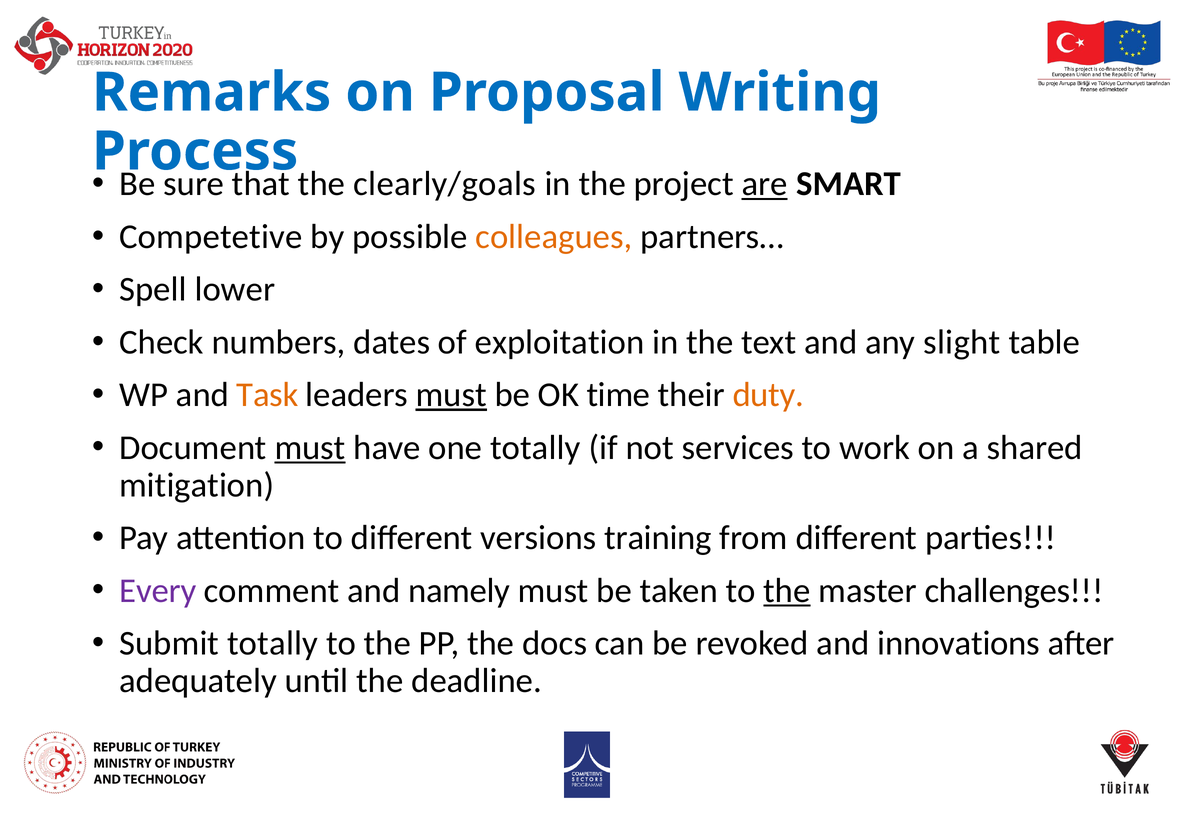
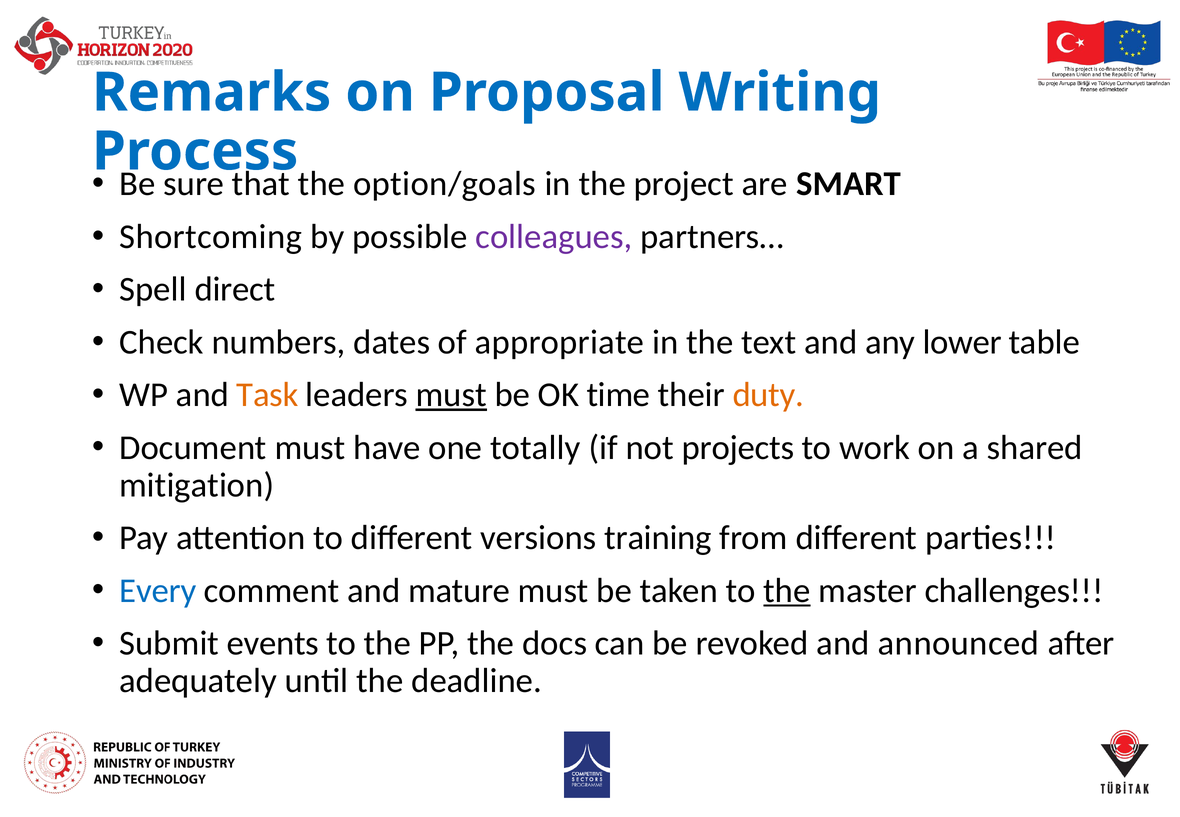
clearly/goals: clearly/goals -> option/goals
are underline: present -> none
Competetive: Competetive -> Shortcoming
colleagues colour: orange -> purple
lower: lower -> direct
exploitation: exploitation -> appropriate
slight: slight -> lower
must at (310, 447) underline: present -> none
services: services -> projects
Every colour: purple -> blue
namely: namely -> mature
Submit totally: totally -> events
innovations: innovations -> announced
